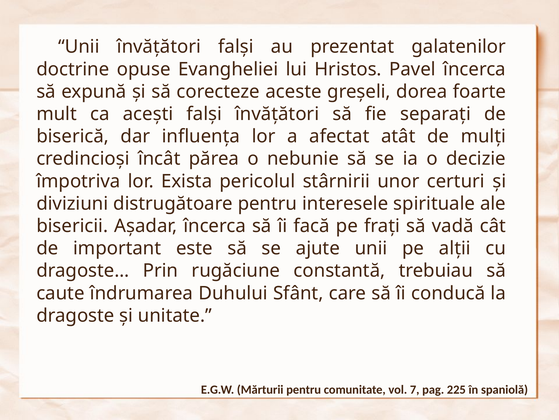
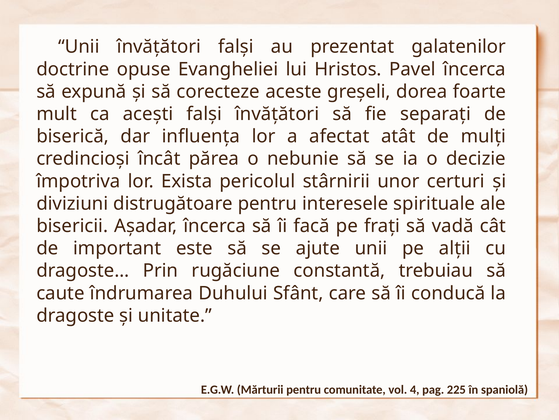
7: 7 -> 4
